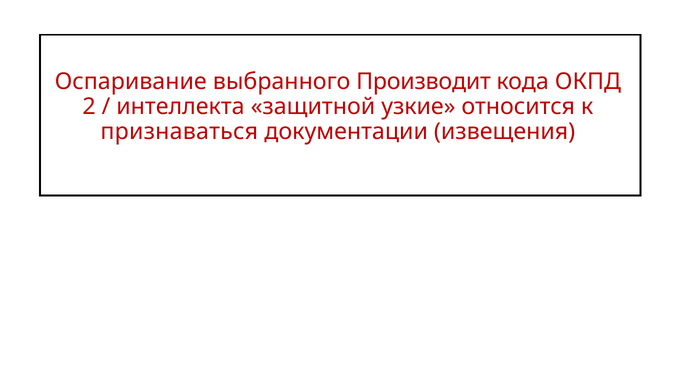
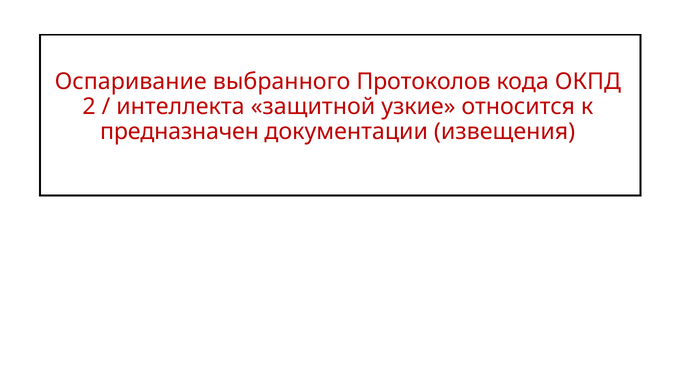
Производит: Производит -> Протоколов
признаваться: признаваться -> предназначен
